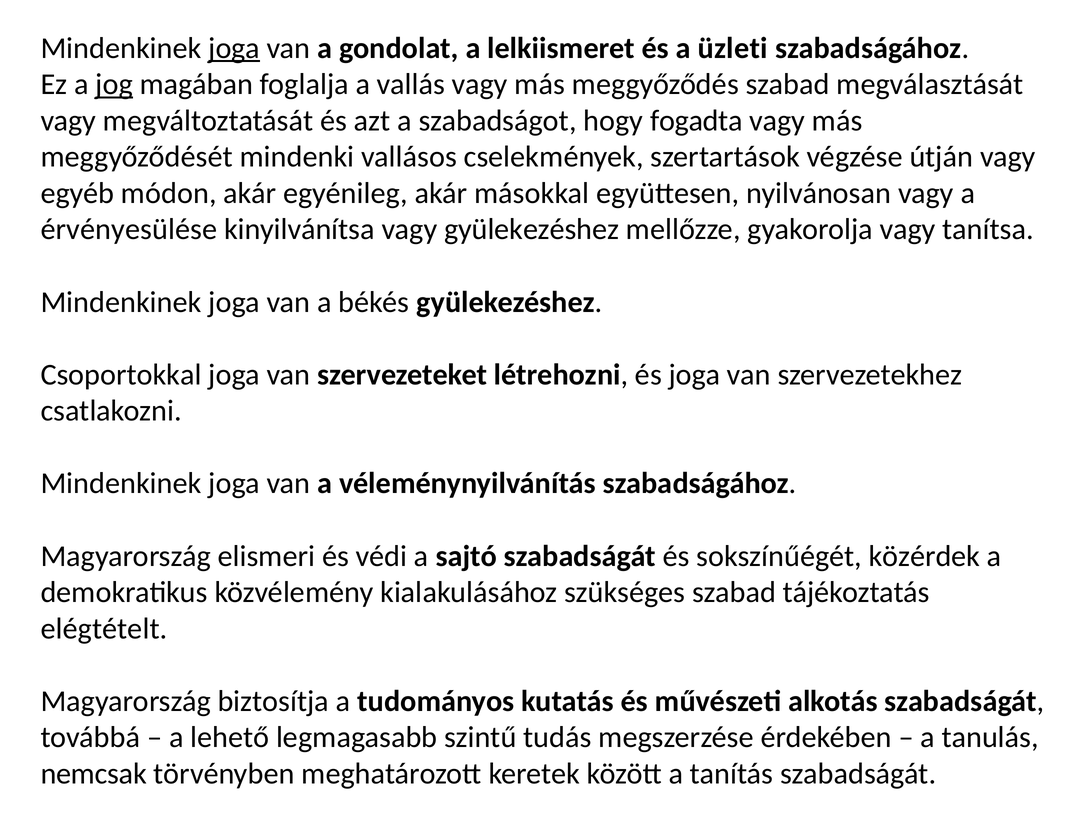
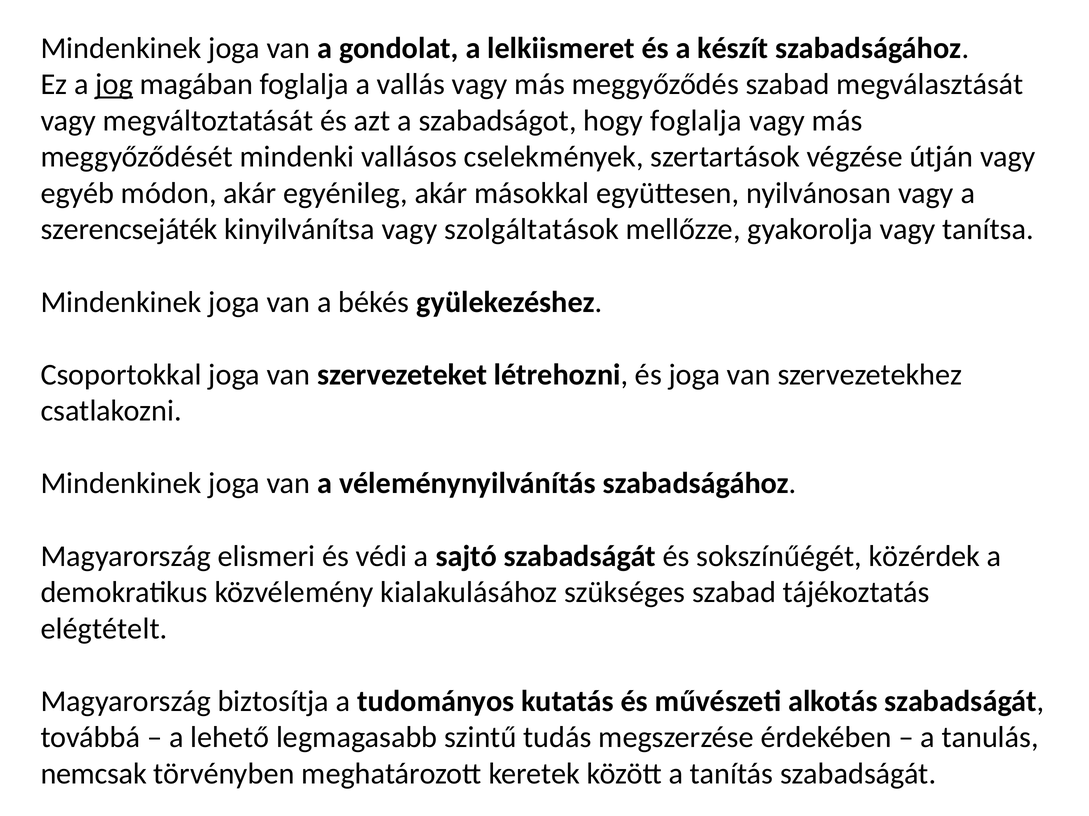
joga at (234, 48) underline: present -> none
üzleti: üzleti -> készít
hogy fogadta: fogadta -> foglalja
érvényesülése: érvényesülése -> szerencsejáték
vagy gyülekezéshez: gyülekezéshez -> szolgáltatások
